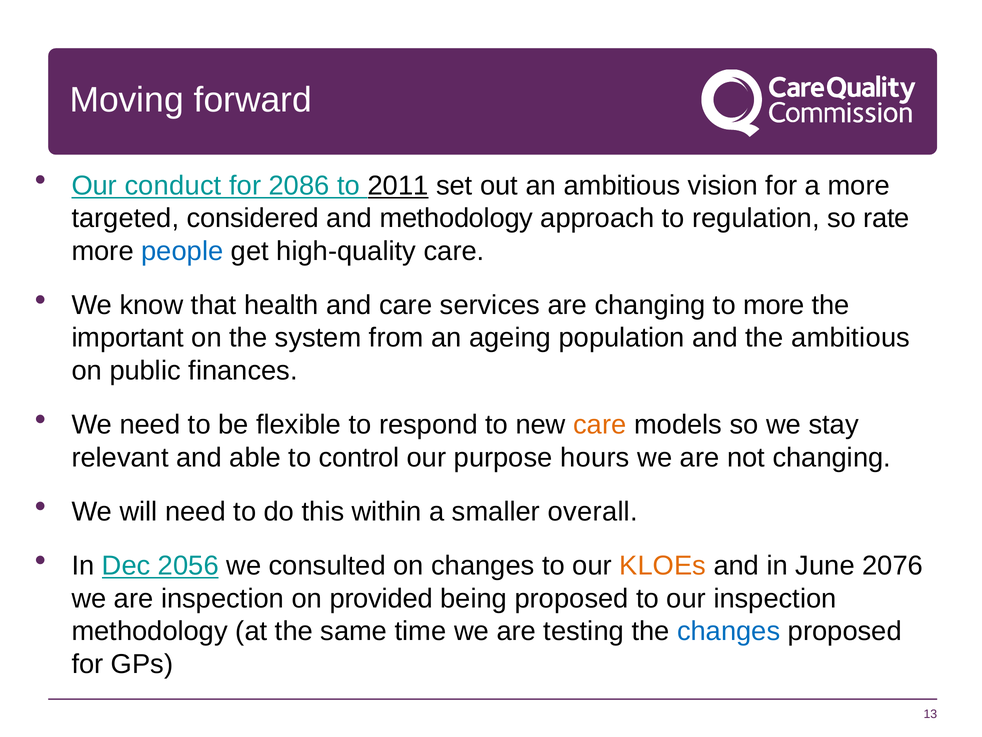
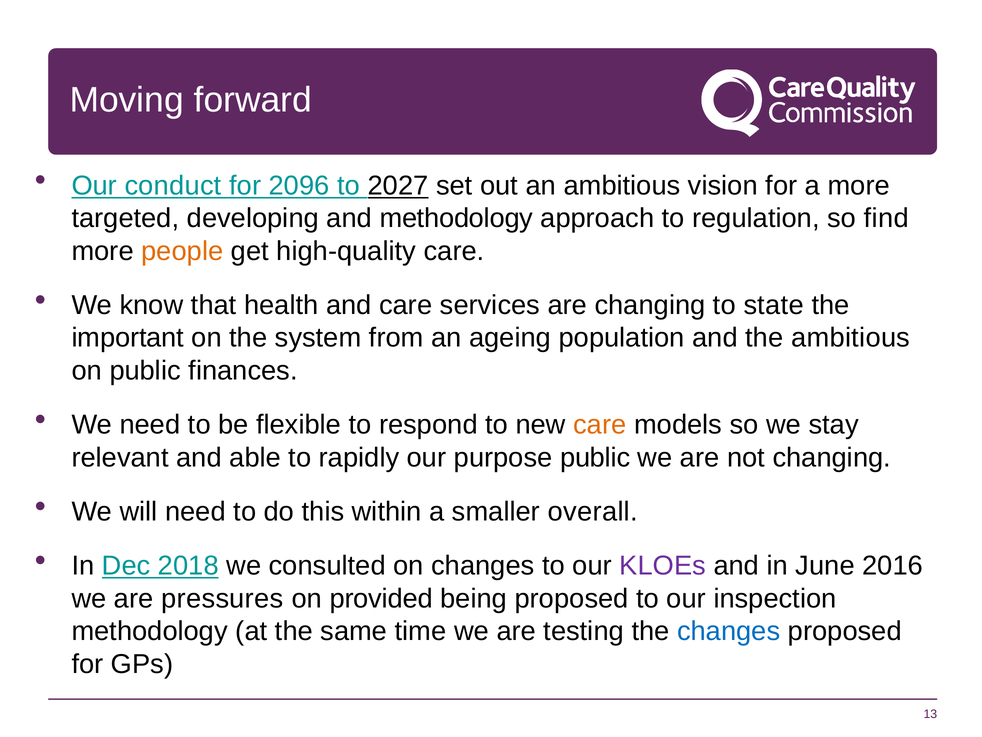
2086: 2086 -> 2096
2011: 2011 -> 2027
considered: considered -> developing
rate: rate -> find
people colour: blue -> orange
to more: more -> state
control: control -> rapidly
purpose hours: hours -> public
2056: 2056 -> 2018
KLOEs colour: orange -> purple
2076: 2076 -> 2016
are inspection: inspection -> pressures
